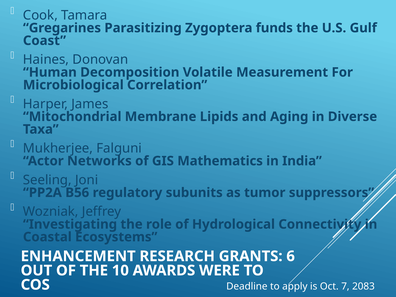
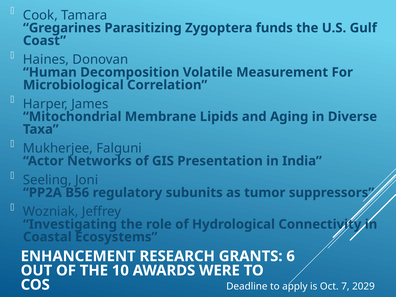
Mathematics: Mathematics -> Presentation
2083: 2083 -> 2029
